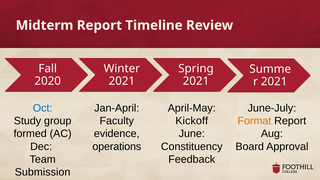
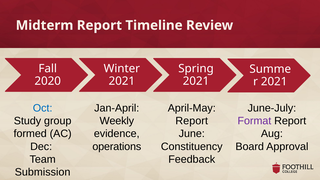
Faculty: Faculty -> Weekly
Kickoff at (192, 121): Kickoff -> Report
Format colour: orange -> purple
